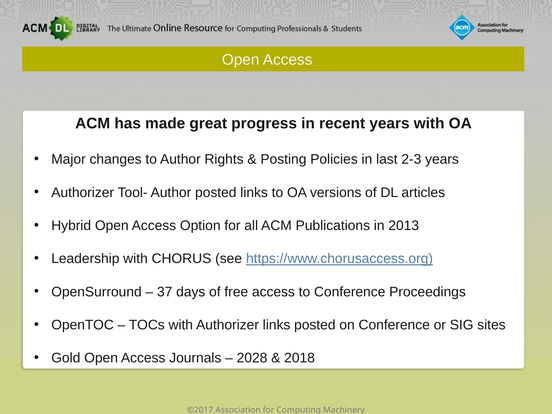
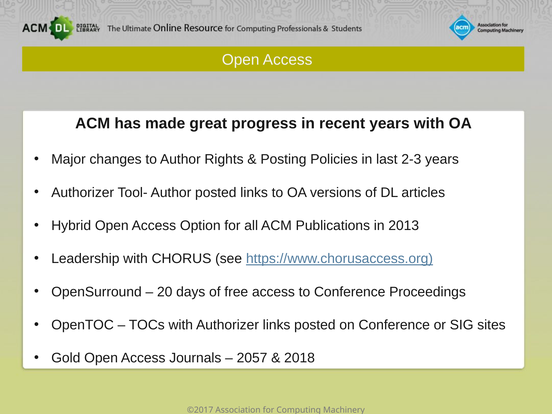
37: 37 -> 20
2028: 2028 -> 2057
